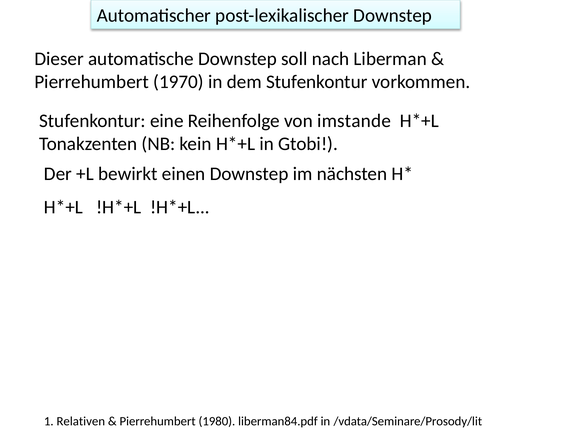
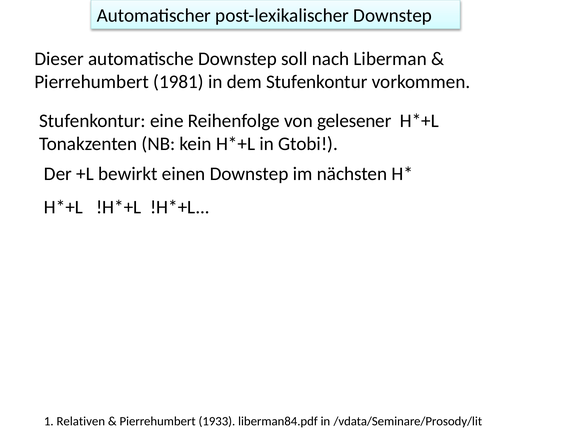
1970: 1970 -> 1981
imstande: imstande -> gelesener
1980: 1980 -> 1933
